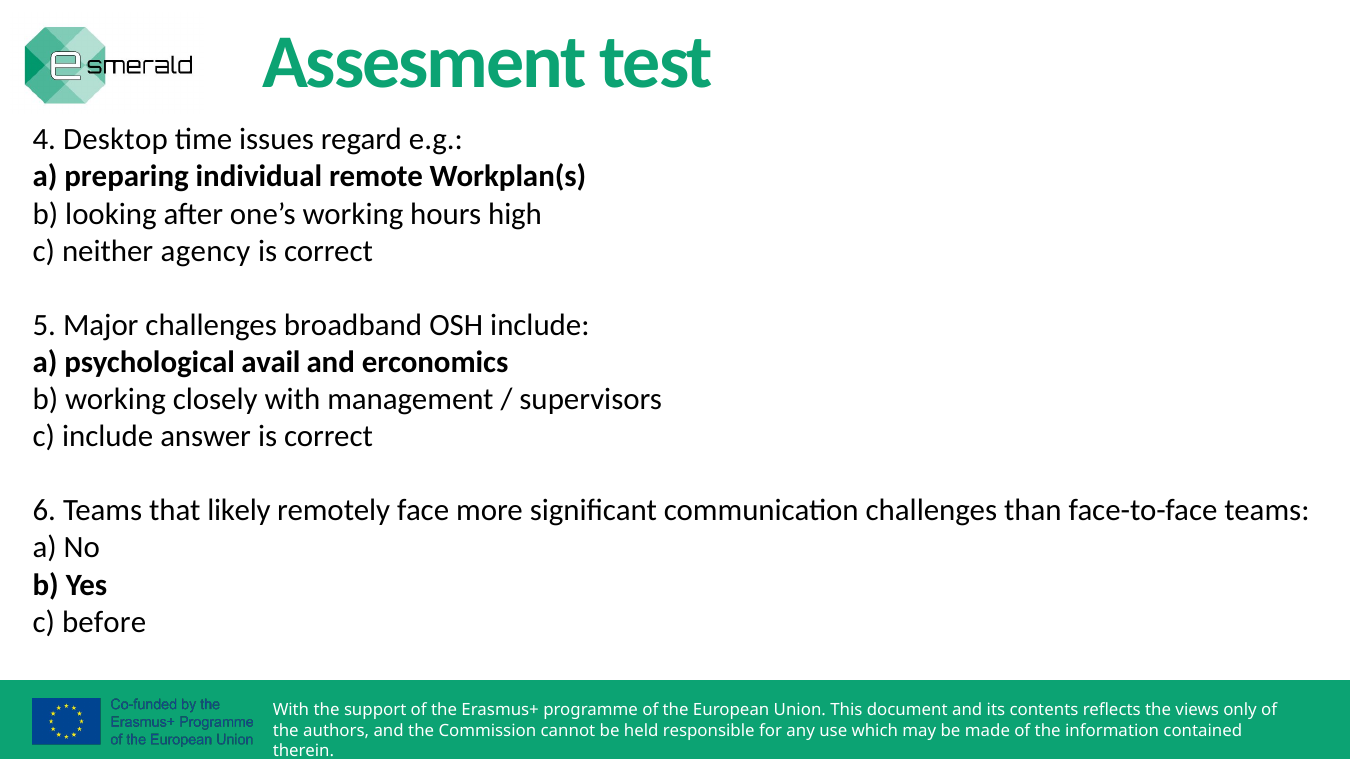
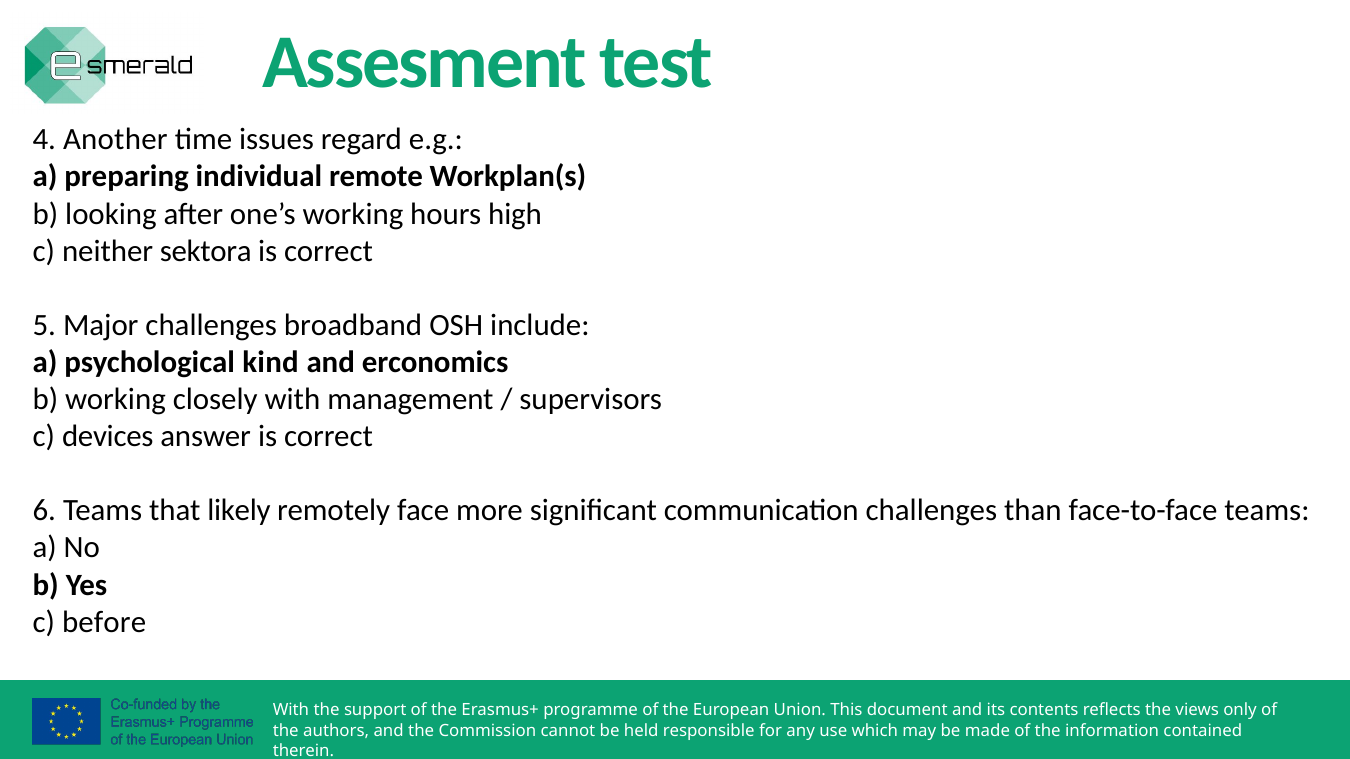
Desktop: Desktop -> Another
agency: agency -> sektora
avail: avail -> kind
c include: include -> devices
